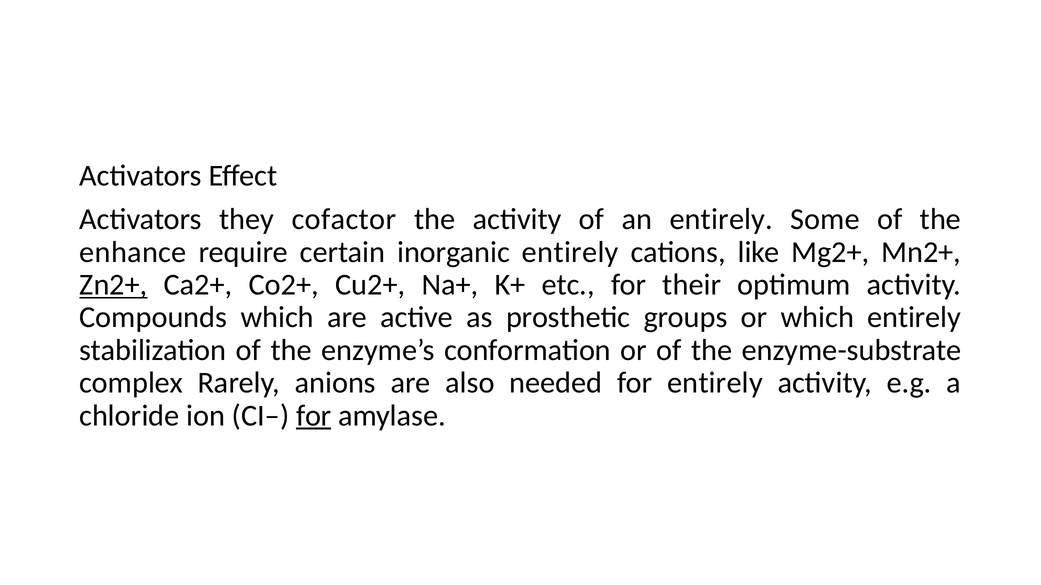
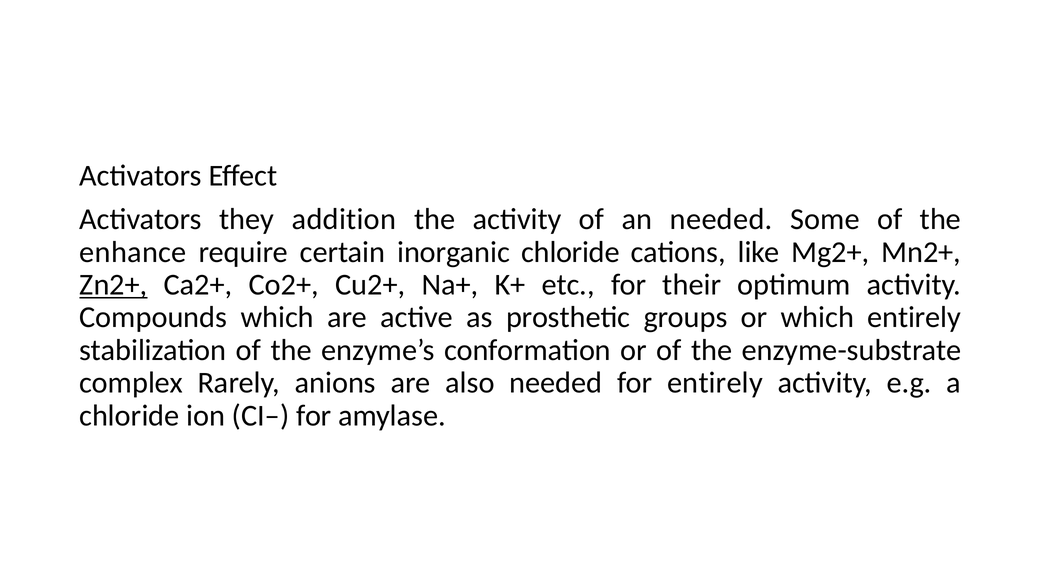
cofactor: cofactor -> addition
an entirely: entirely -> needed
inorganic entirely: entirely -> chloride
for at (314, 416) underline: present -> none
